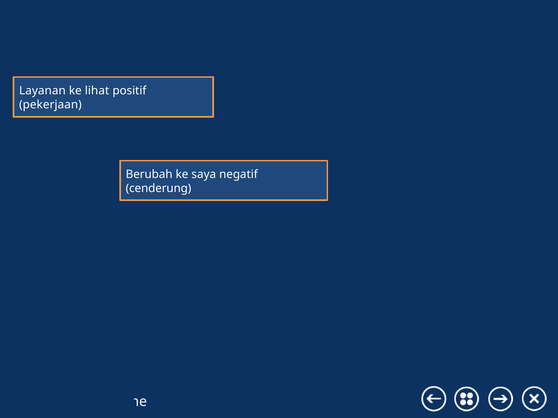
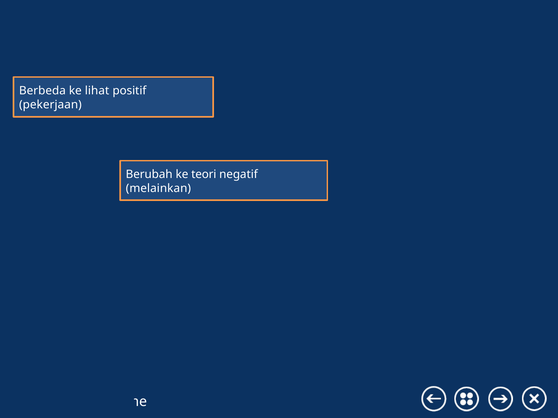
Layanan: Layanan -> Berbeda
saya: saya -> teori
cenderung: cenderung -> melainkan
